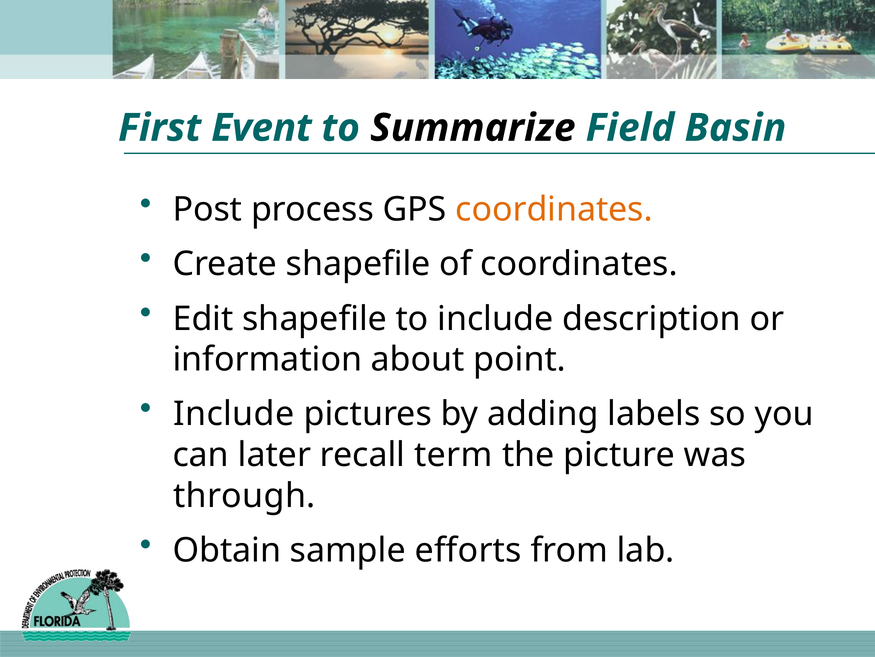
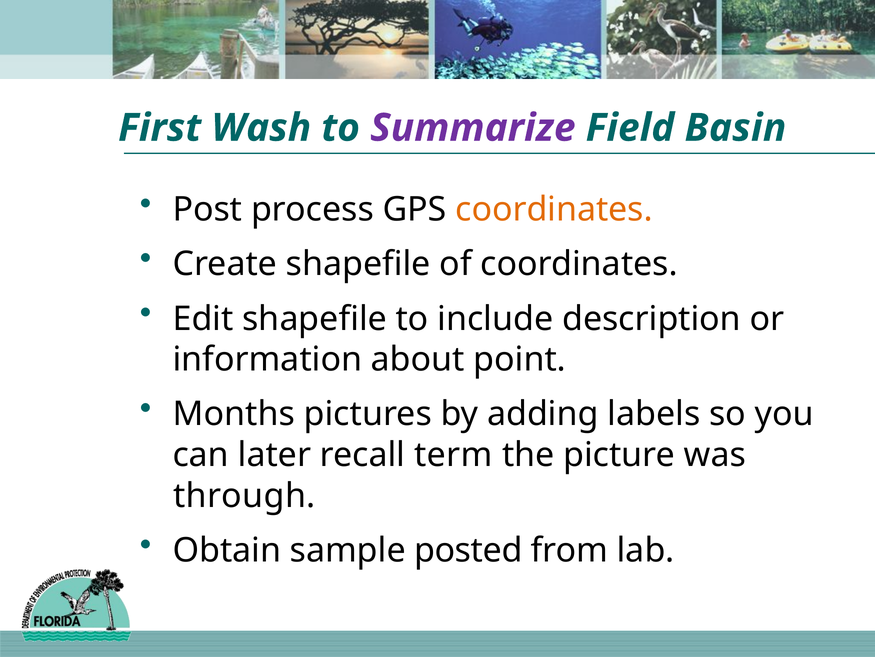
Event: Event -> Wash
Summarize colour: black -> purple
Include at (234, 414): Include -> Months
efforts: efforts -> posted
